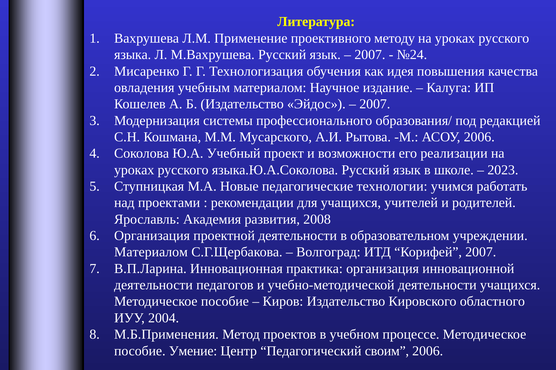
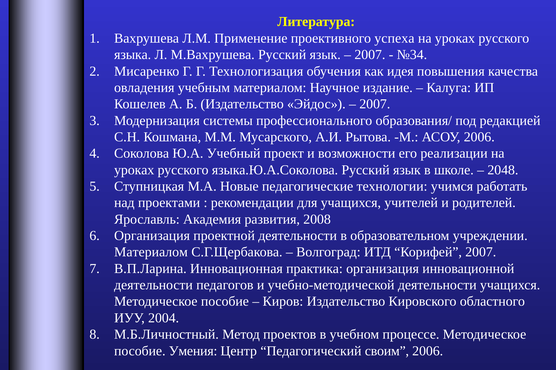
методу: методу -> успеха
№24: №24 -> №34
2023: 2023 -> 2048
М.Б.Применения: М.Б.Применения -> М.Б.Личностный
Умение: Умение -> Умения
